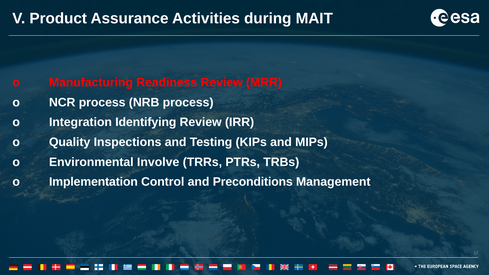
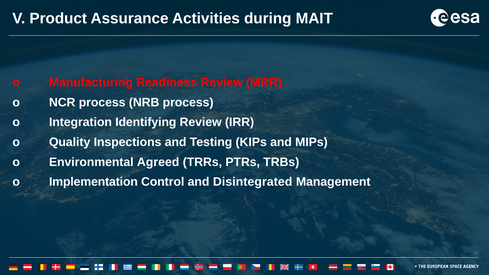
Involve: Involve -> Agreed
Preconditions: Preconditions -> Disintegrated
